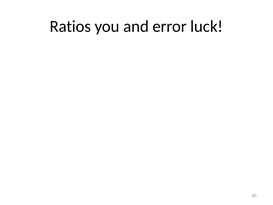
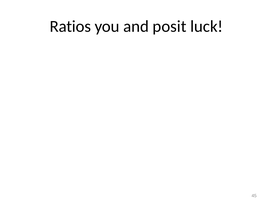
error: error -> posit
